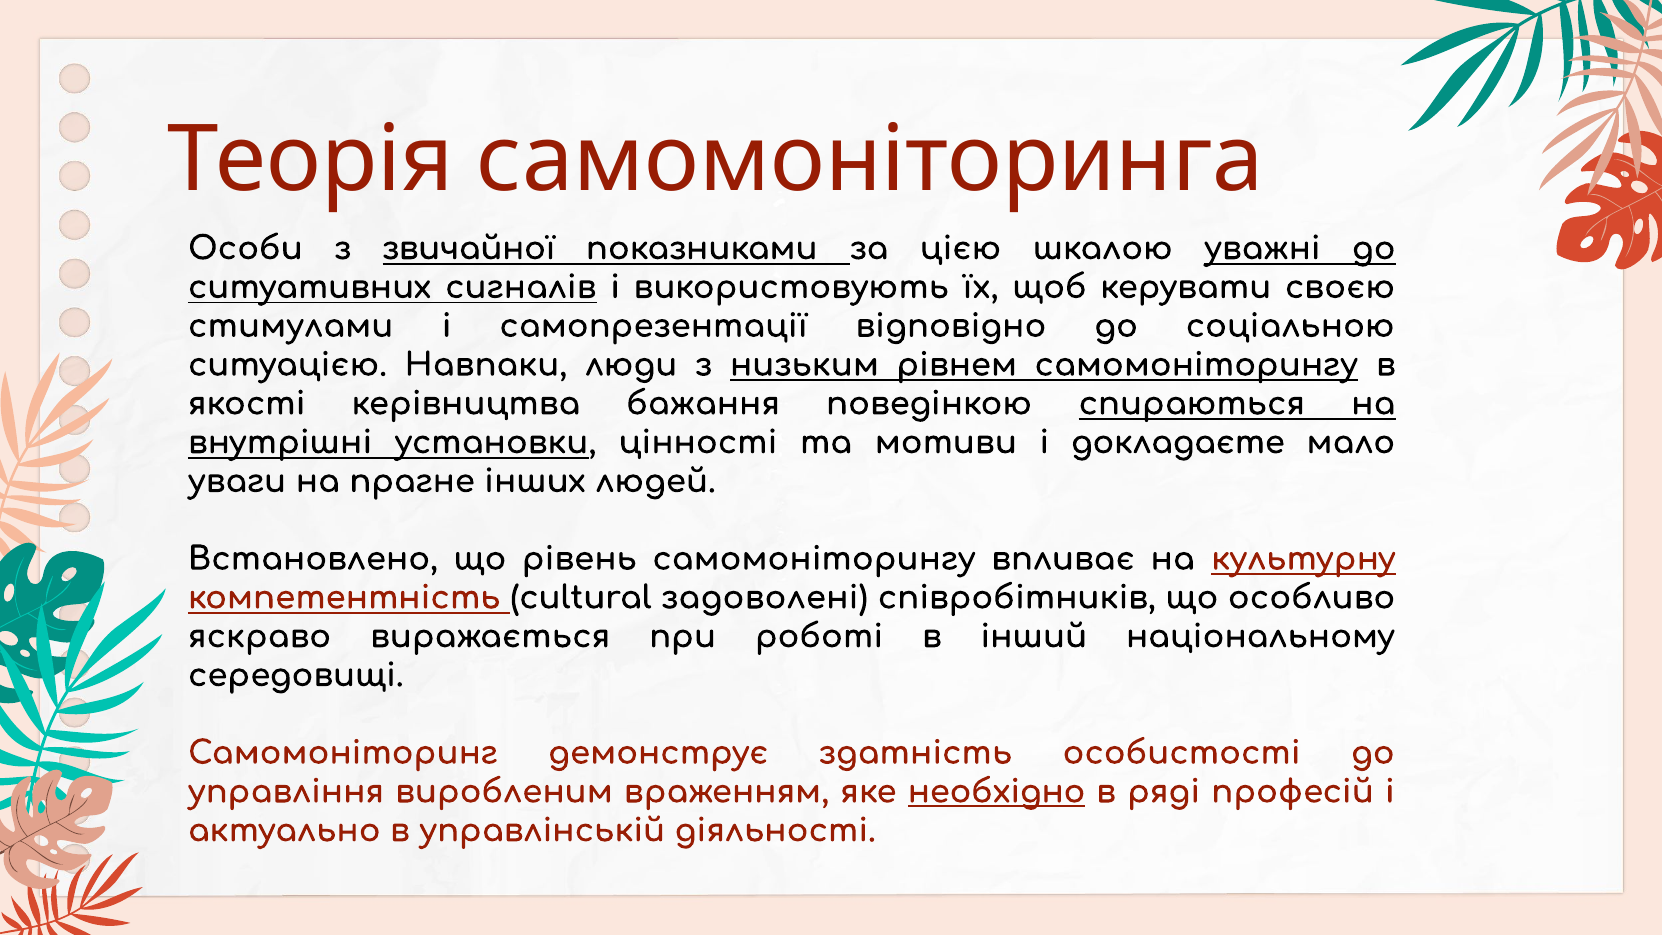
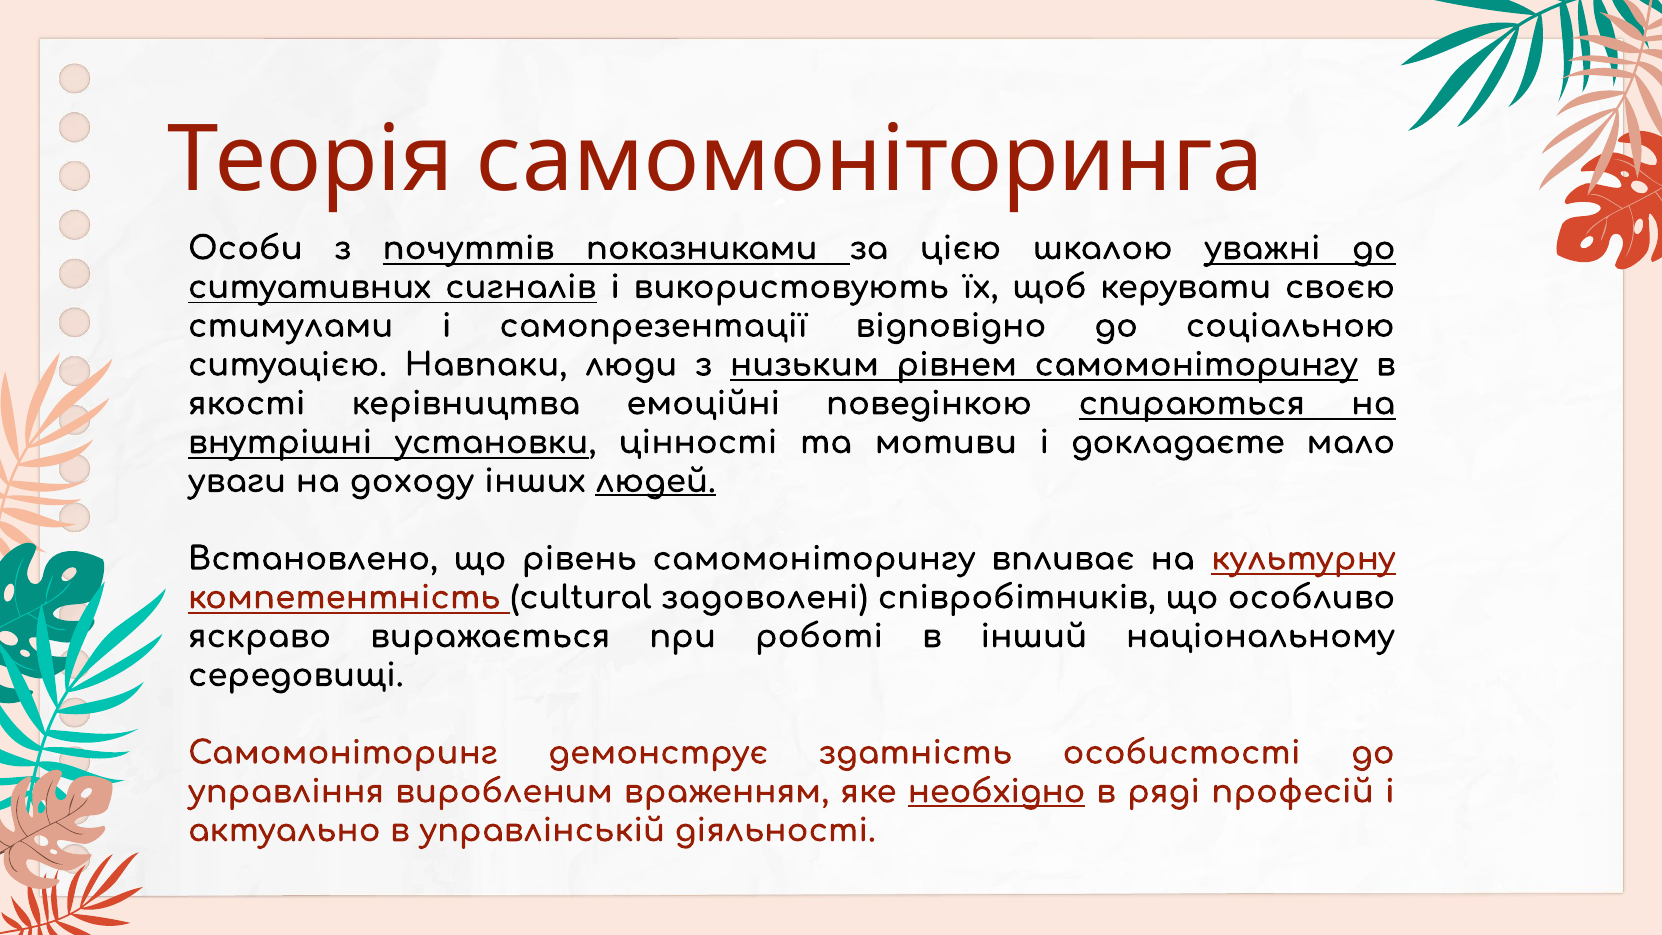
звичайної: звичайної -> почуттів
бажання: бажання -> емоційні
прагне: прагне -> доходу
людей underline: none -> present
